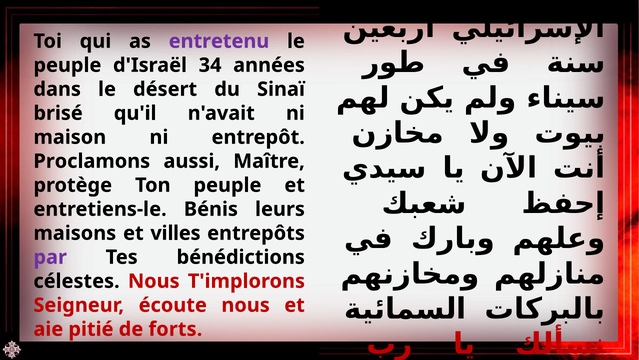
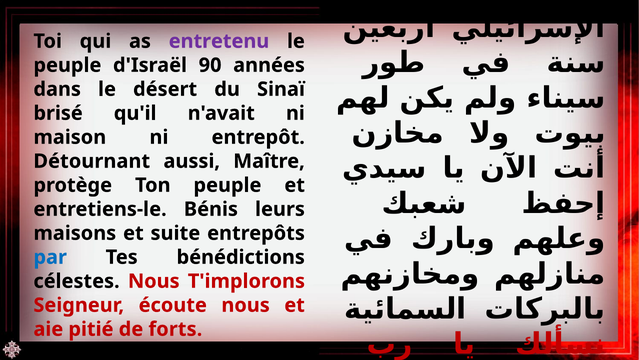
34: 34 -> 90
Proclamons: Proclamons -> Détournant
villes: villes -> suite
par colour: purple -> blue
